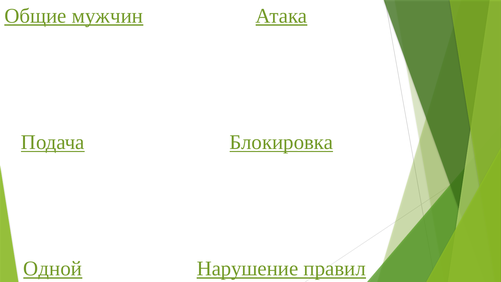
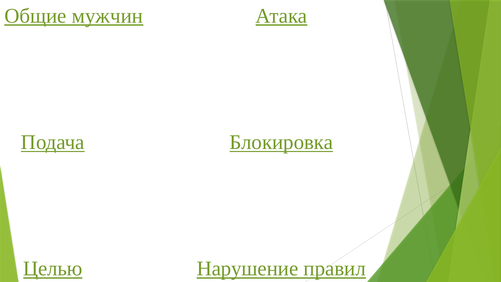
Одной: Одной -> Целью
